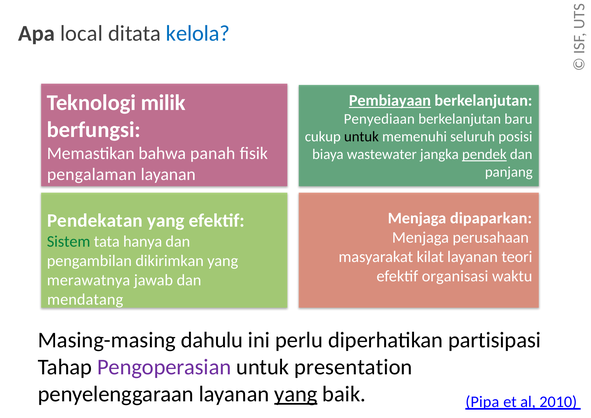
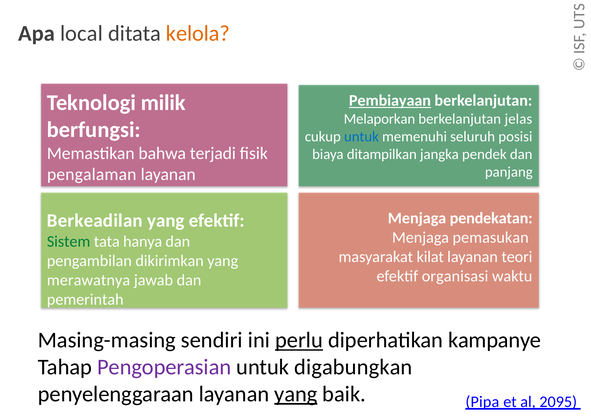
kelola colour: blue -> orange
Penyediaan: Penyediaan -> Melaporkan
baru: baru -> jelas
untuk at (361, 137) colour: black -> blue
panah: panah -> terjadi
wastewater: wastewater -> ditampilkan
pendek underline: present -> none
dipaparkan: dipaparkan -> pendekatan
Pendekatan: Pendekatan -> Berkeadilan
perusahaan: perusahaan -> pemasukan
mendatang: mendatang -> pemerintah
dahulu: dahulu -> sendiri
perlu underline: none -> present
partisipasi: partisipasi -> kampanye
presentation: presentation -> digabungkan
2010: 2010 -> 2095
